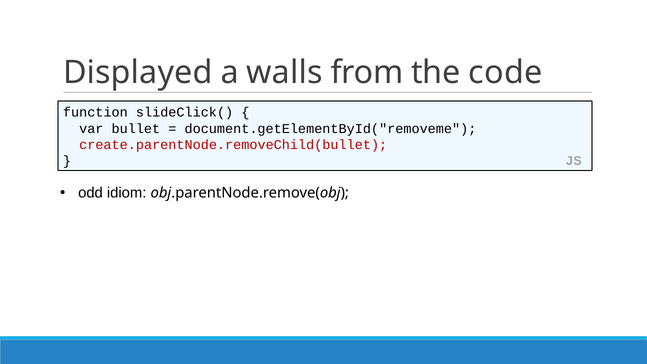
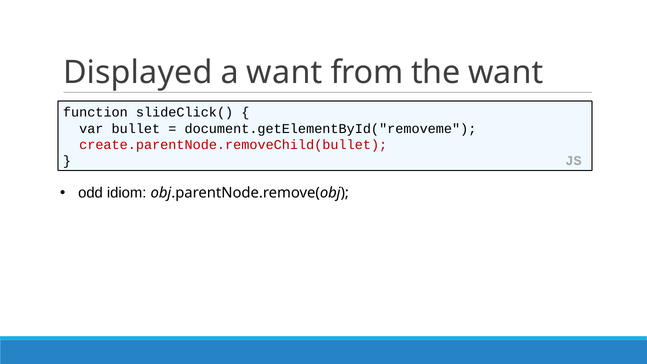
a walls: walls -> want
the code: code -> want
